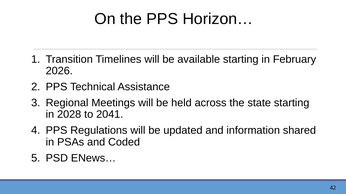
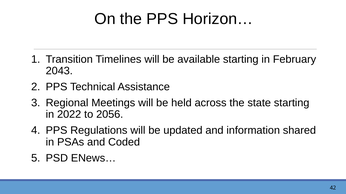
2026: 2026 -> 2043
2028: 2028 -> 2022
2041: 2041 -> 2056
